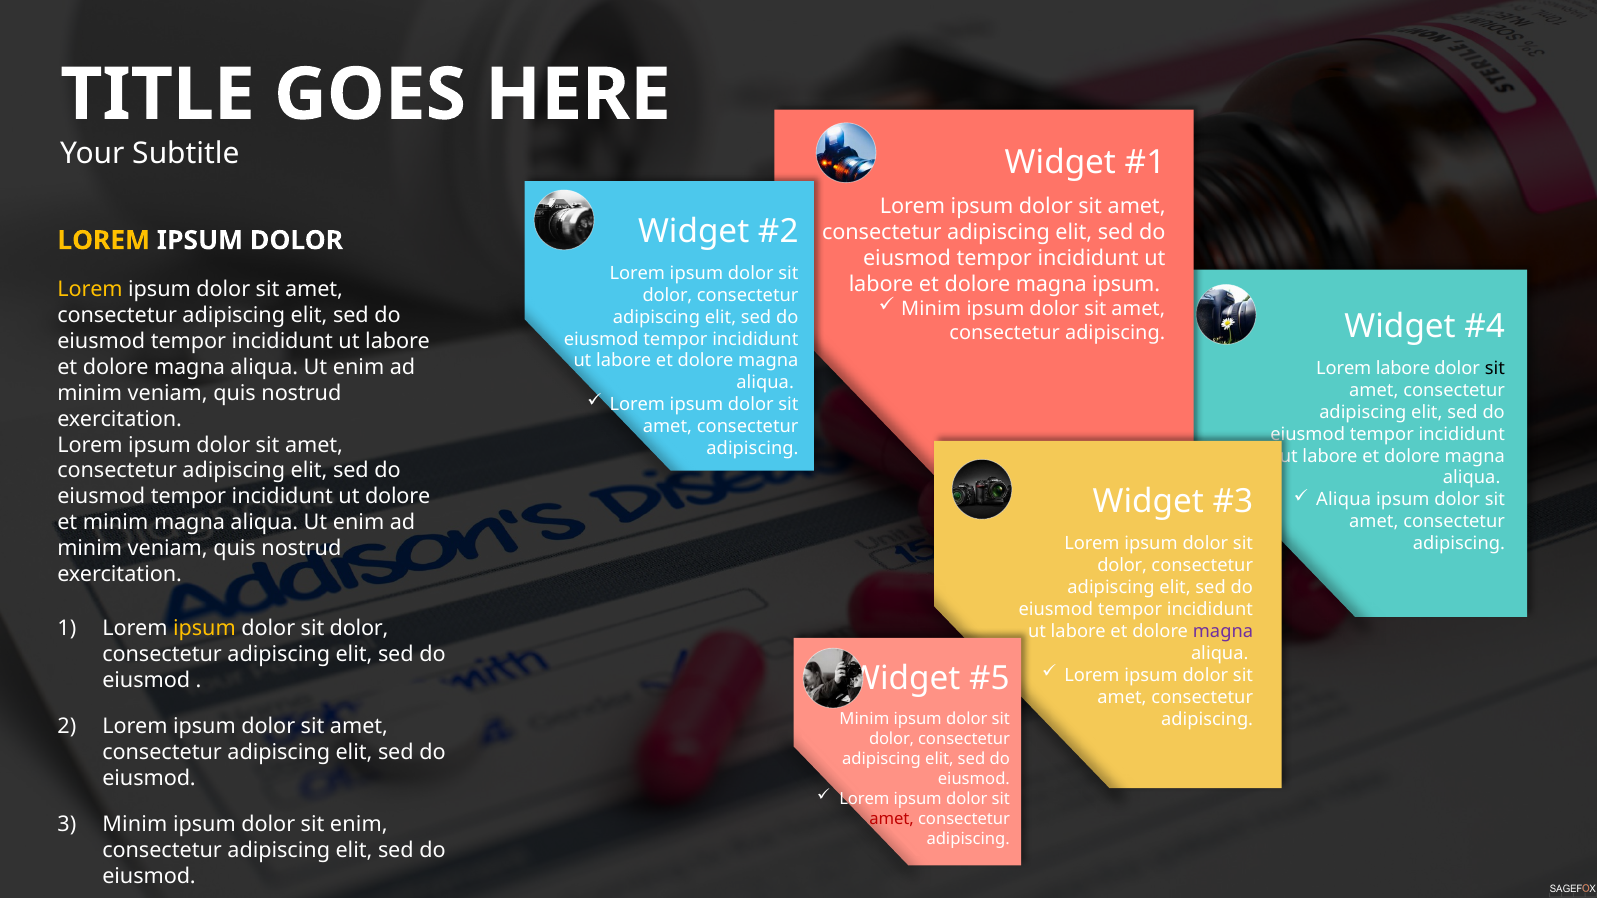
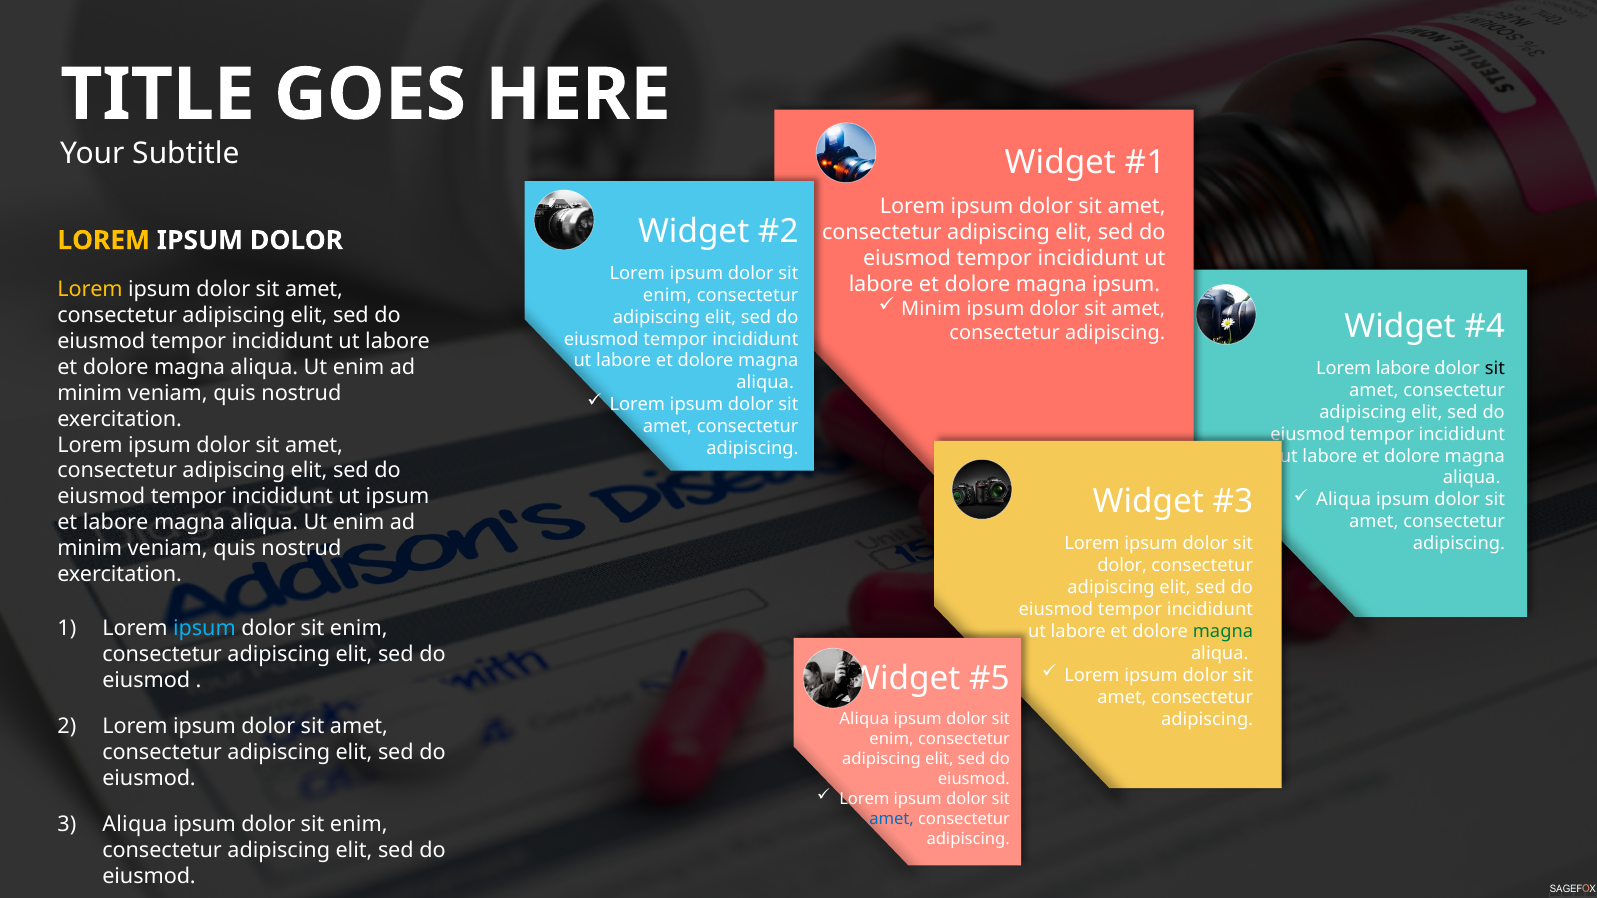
dolor at (668, 295): dolor -> enim
ut dolore: dolore -> ipsum
et minim: minim -> labore
ipsum at (204, 629) colour: yellow -> light blue
dolor at (359, 629): dolor -> enim
magna at (1223, 631) colour: purple -> green
Minim at (864, 719): Minim -> Aliqua
dolor at (892, 739): dolor -> enim
amet at (892, 819) colour: red -> blue
3 Minim: Minim -> Aliqua
